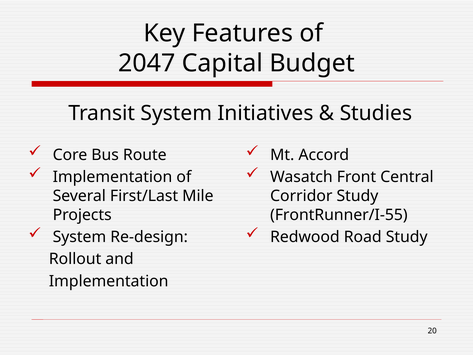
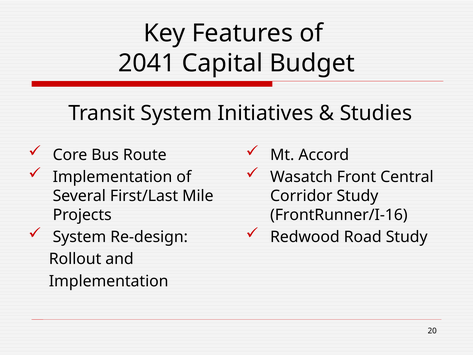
2047: 2047 -> 2041
FrontRunner/I-55: FrontRunner/I-55 -> FrontRunner/I-16
